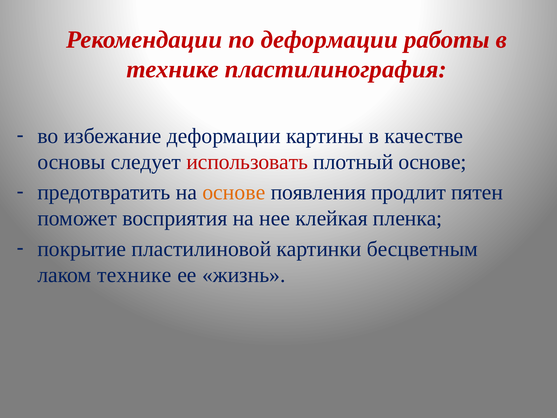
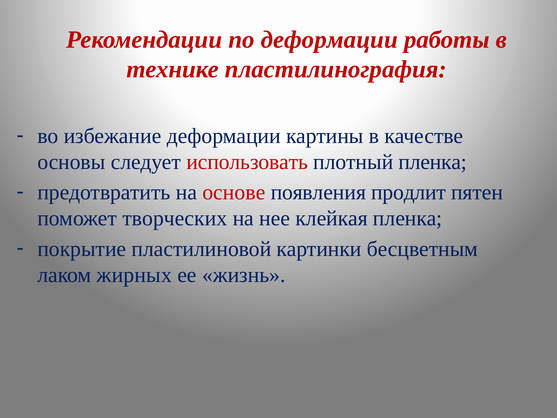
плотный основе: основе -> пленка
основе at (234, 192) colour: orange -> red
восприятия: восприятия -> творческих
лаком технике: технике -> жирных
